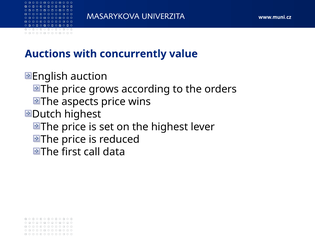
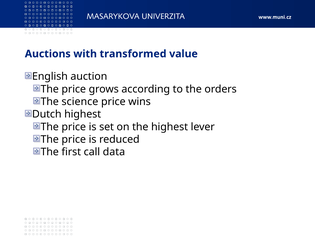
concurrently: concurrently -> transformed
aspects: aspects -> science
